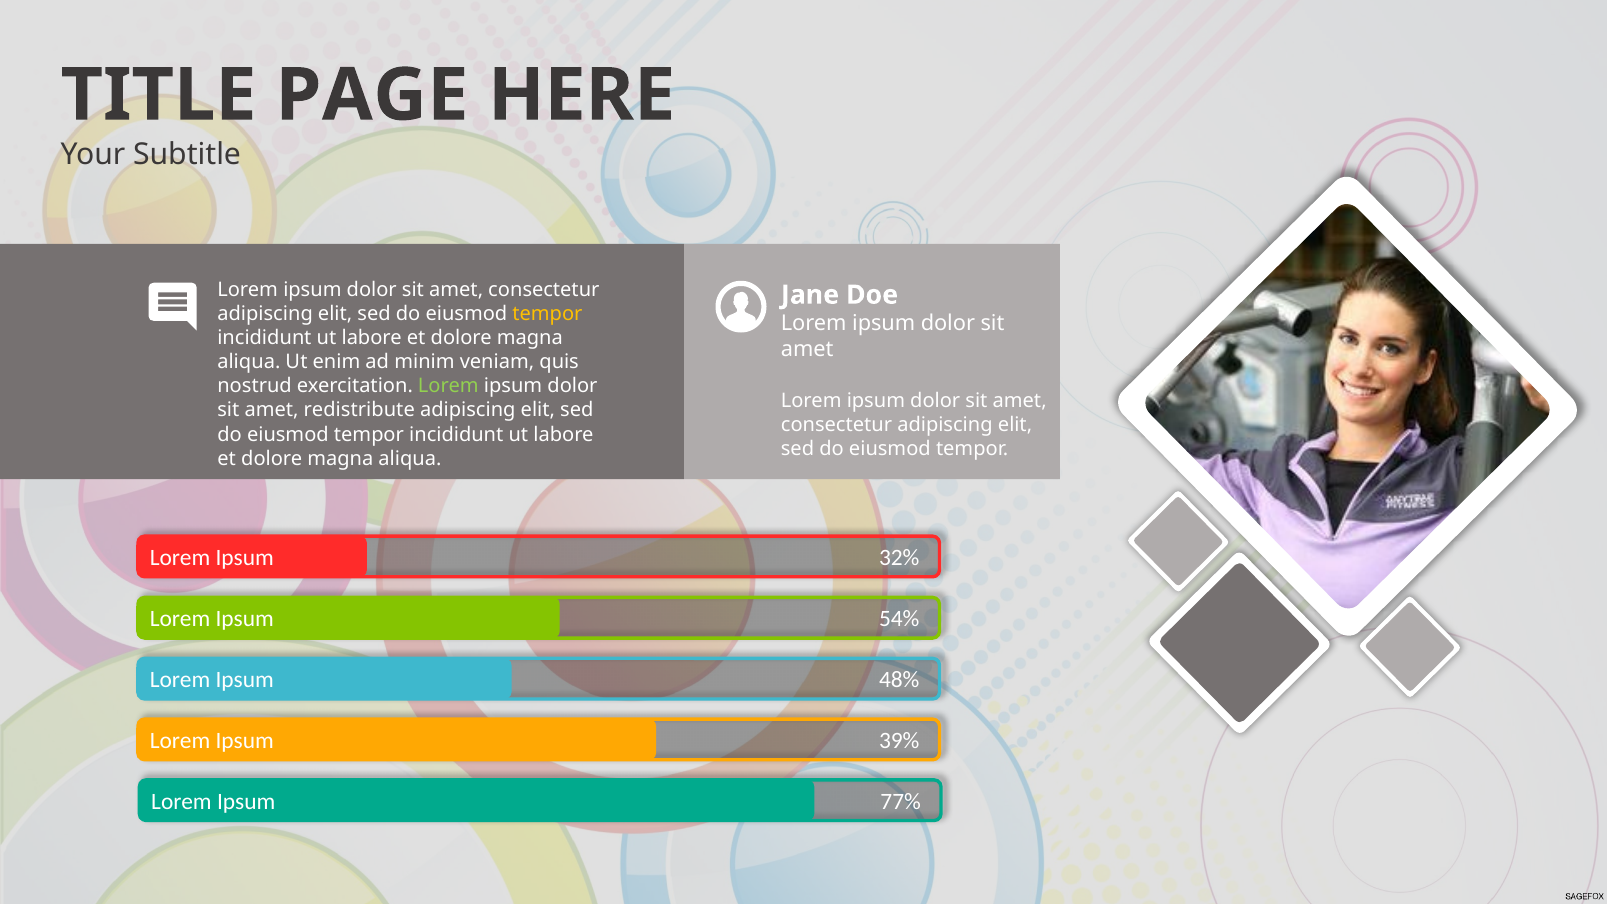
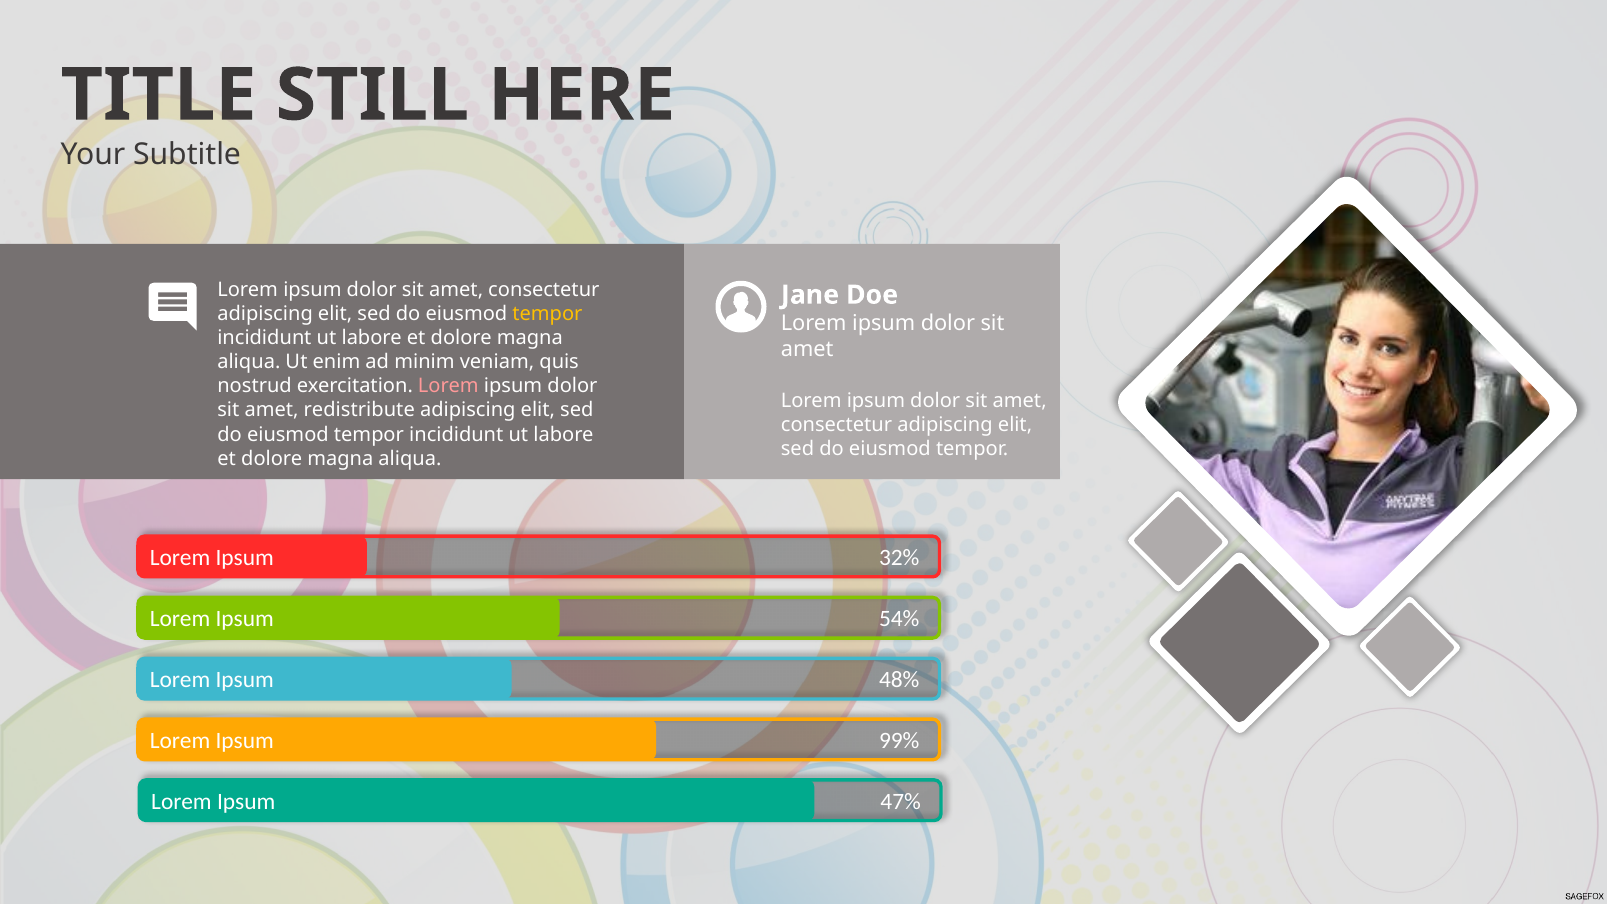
PAGE: PAGE -> STILL
Lorem at (448, 386) colour: light green -> pink
39%: 39% -> 99%
77%: 77% -> 47%
